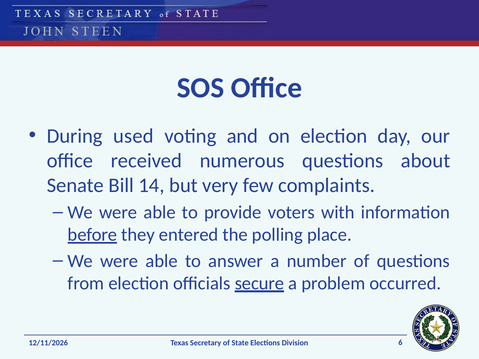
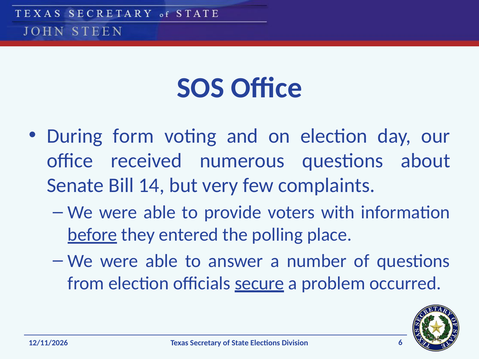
used: used -> form
